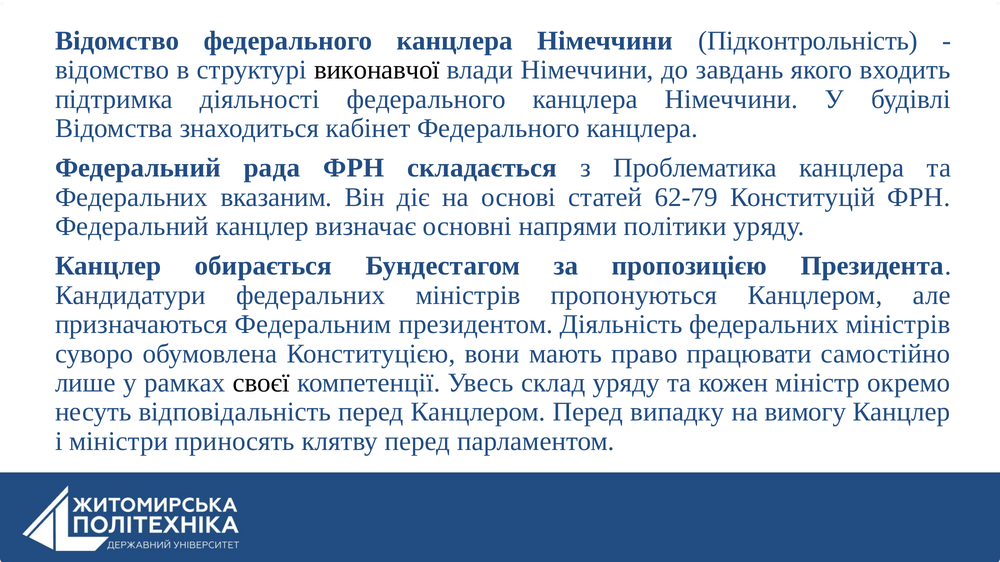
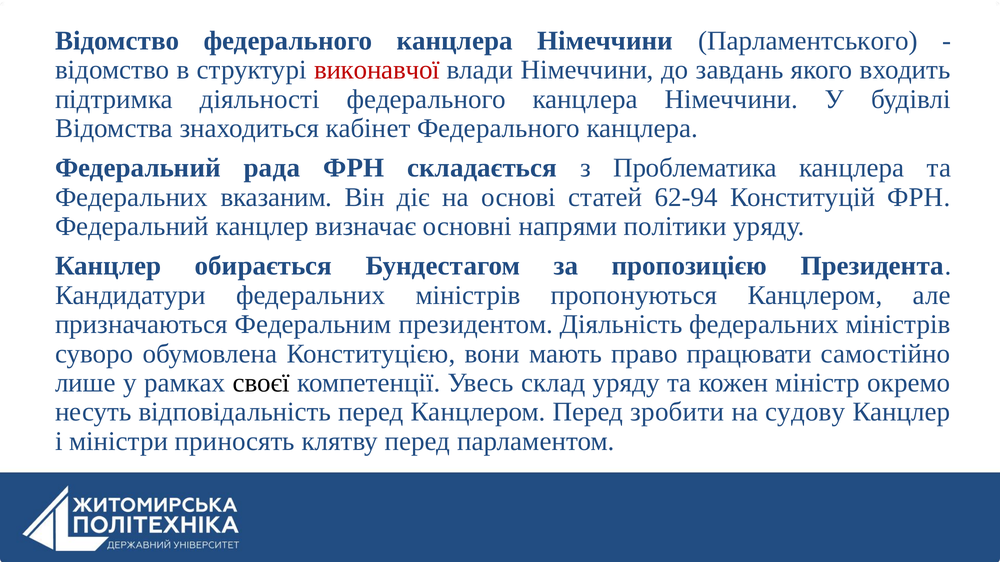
Підконтрольність: Підконтрольність -> Парламентського
виконавчої colour: black -> red
62-79: 62-79 -> 62-94
випадку: випадку -> зробити
вимогу: вимогу -> судову
